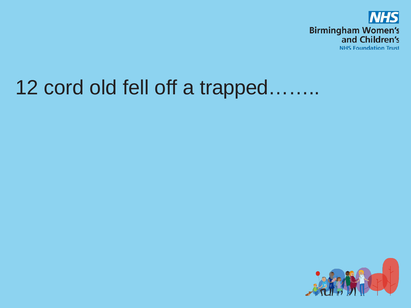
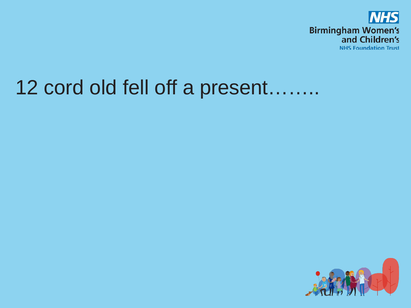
trapped……: trapped…… -> present……
